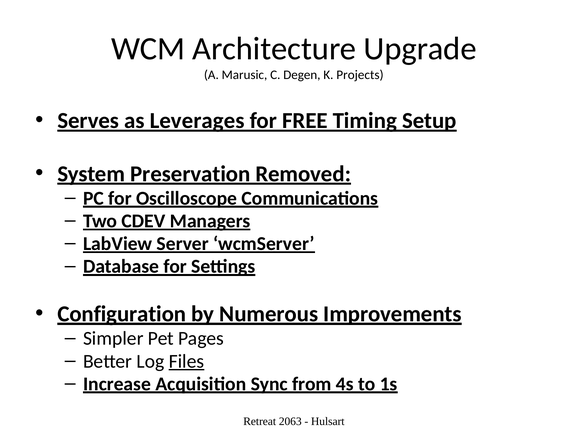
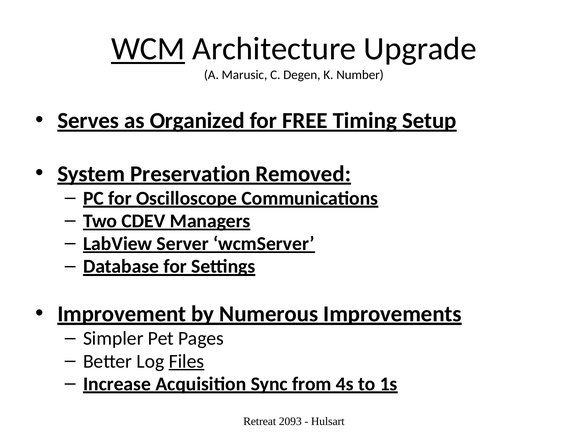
WCM underline: none -> present
Projects: Projects -> Number
Leverages: Leverages -> Organized
Configuration: Configuration -> Improvement
2063: 2063 -> 2093
